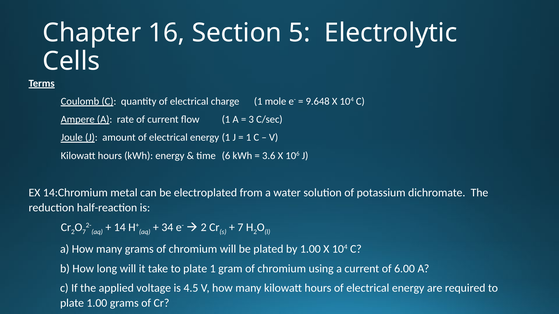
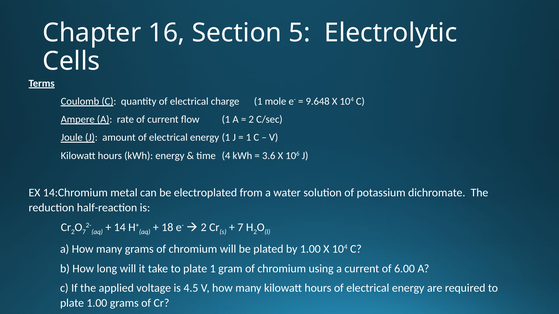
3 at (251, 120): 3 -> 2
6: 6 -> 4
34: 34 -> 18
